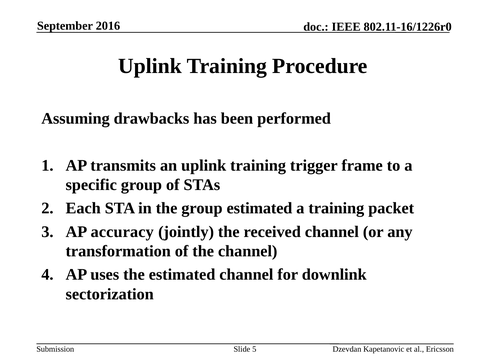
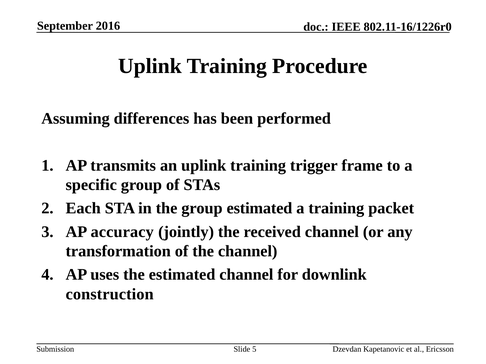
drawbacks: drawbacks -> differences
sectorization: sectorization -> construction
